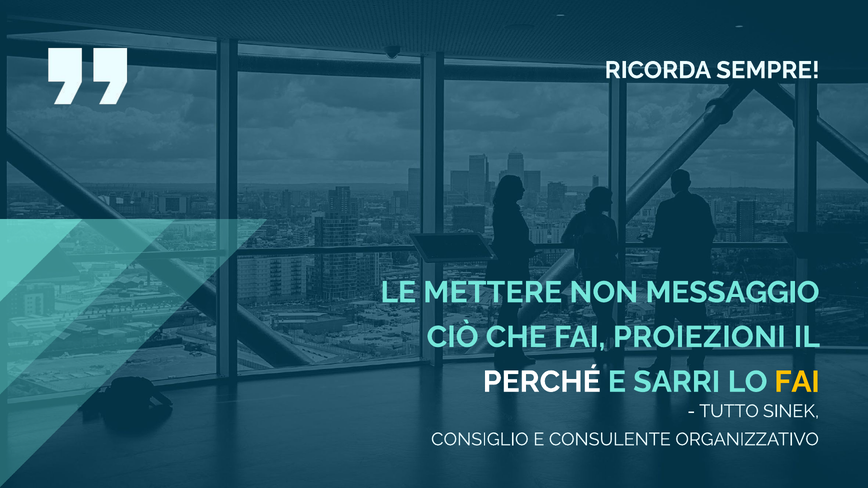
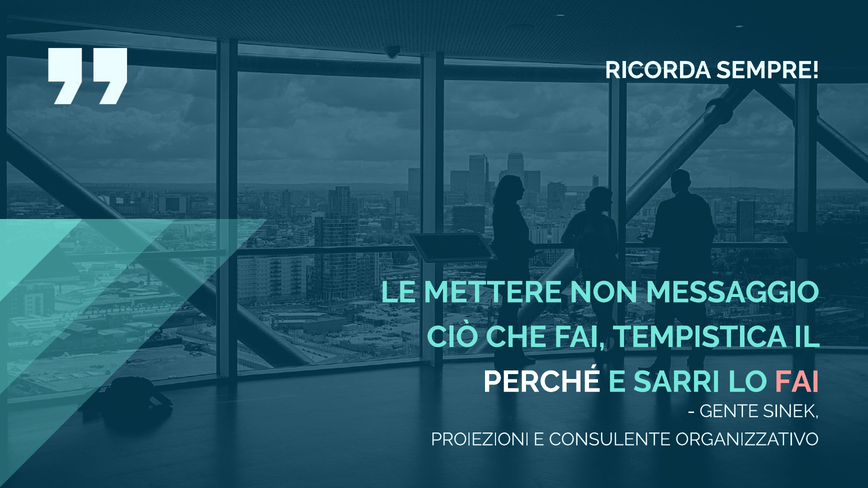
PROIEZIONI: PROIEZIONI -> TEMPISTICA
FAI at (797, 382) colour: yellow -> pink
TUTTO: TUTTO -> GENTE
CONSIGLIO: CONSIGLIO -> PROIEZIONI
